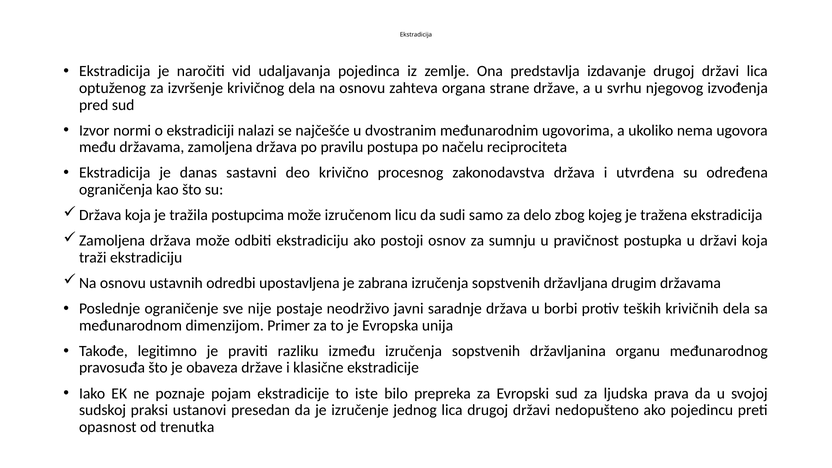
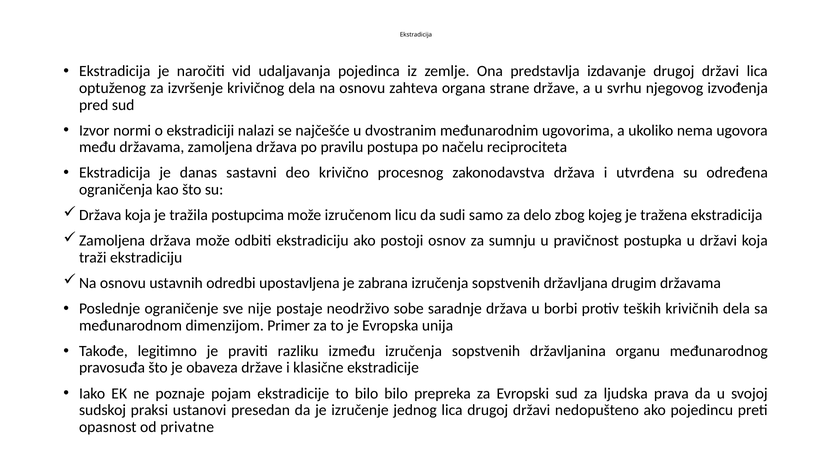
javni: javni -> sobe
to iste: iste -> bilo
trenutka: trenutka -> privatne
